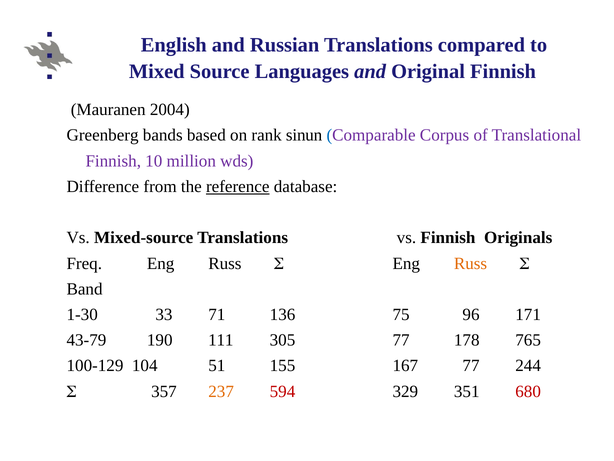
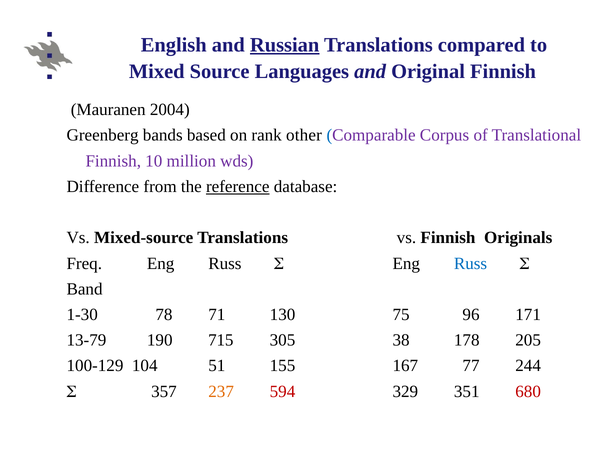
Russian underline: none -> present
sinun: sinun -> other
Russ at (470, 263) colour: orange -> blue
33: 33 -> 78
136: 136 -> 130
43-79: 43-79 -> 13-79
111: 111 -> 715
305 77: 77 -> 38
765: 765 -> 205
